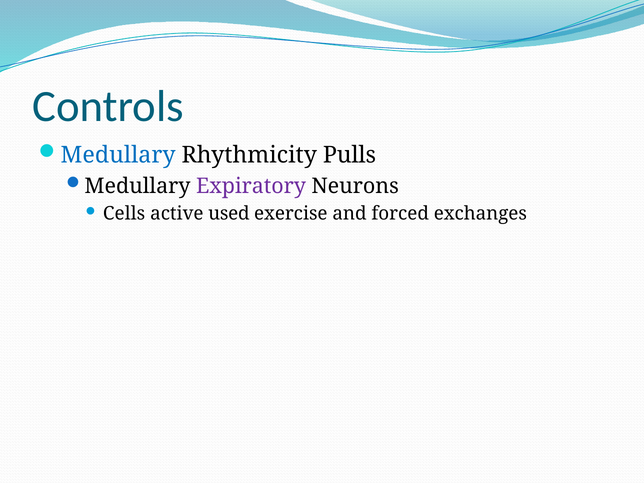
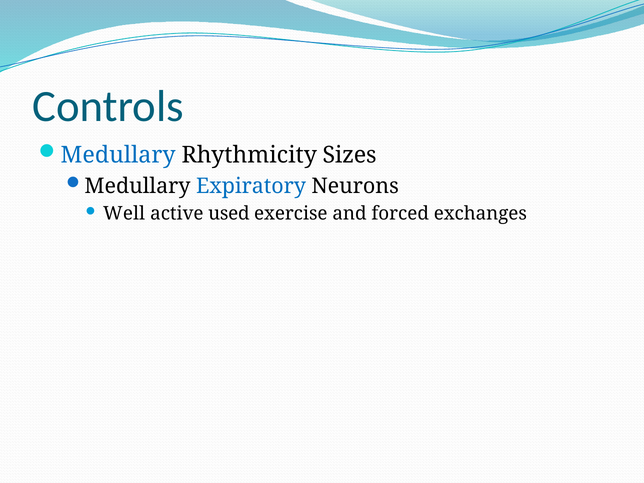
Pulls: Pulls -> Sizes
Expiratory colour: purple -> blue
Cells: Cells -> Well
